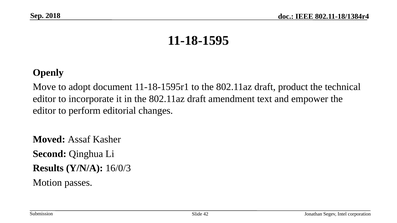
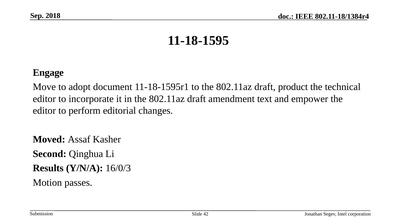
Openly: Openly -> Engage
